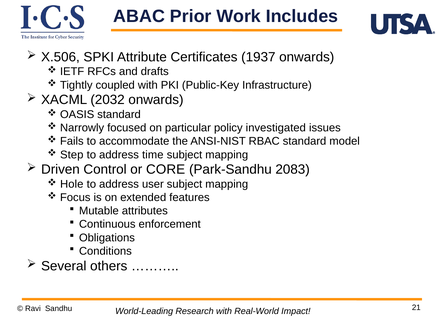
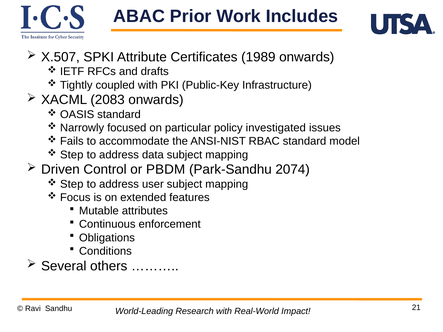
X.506: X.506 -> X.507
1937: 1937 -> 1989
2032: 2032 -> 2083
time: time -> data
CORE: CORE -> PBDM
2083: 2083 -> 2074
Hole at (72, 184): Hole -> Step
